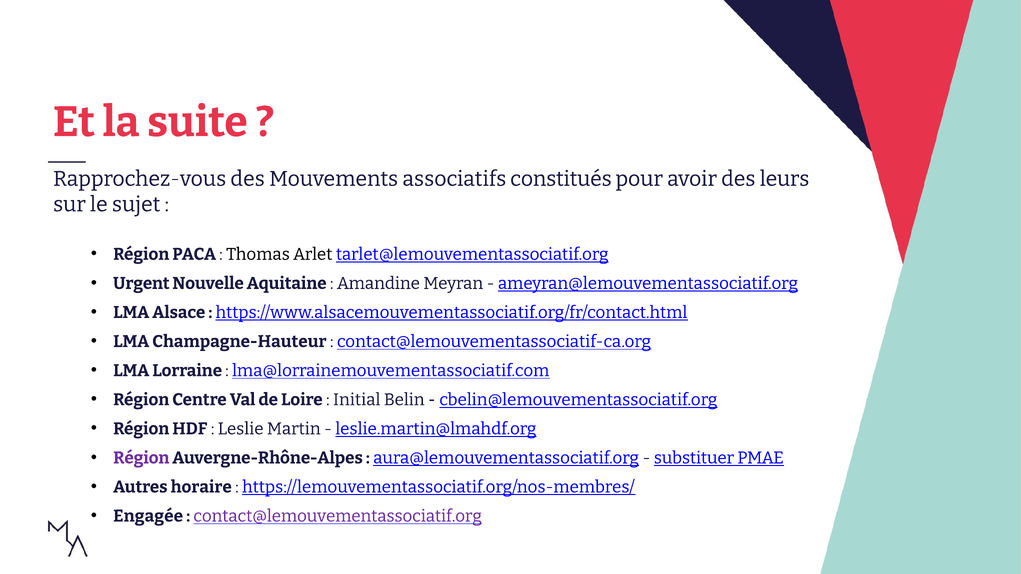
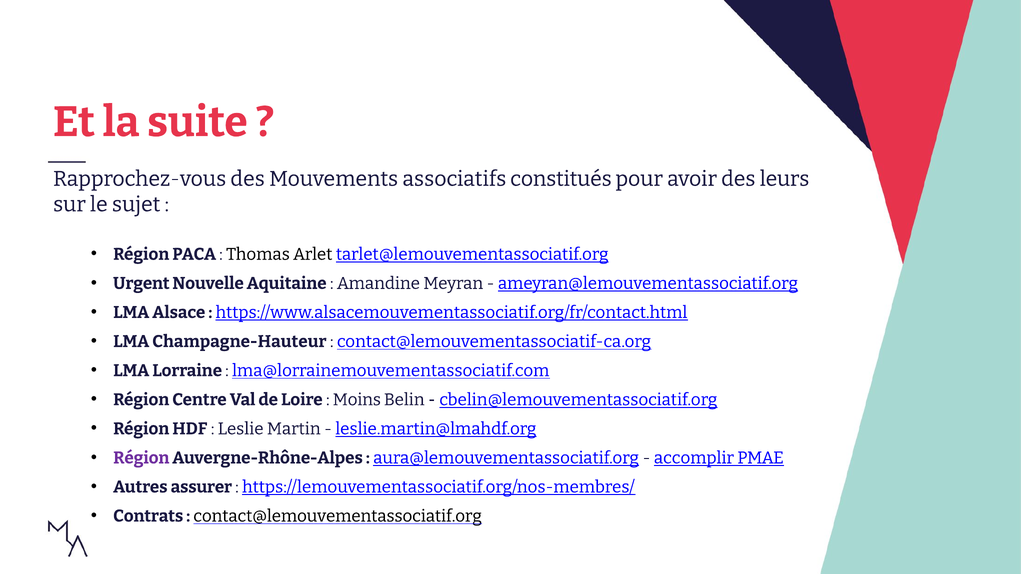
Initial: Initial -> Moins
substituer: substituer -> accomplir
horaire: horaire -> assurer
Engagée: Engagée -> Contrats
contact@lemouvementassociatif.org colour: purple -> black
